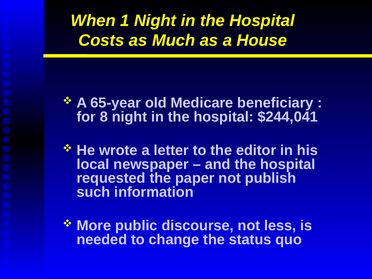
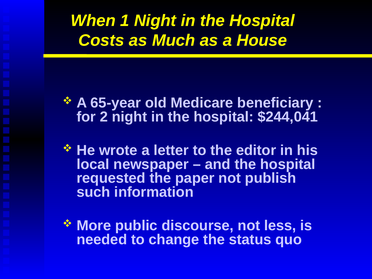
8: 8 -> 2
